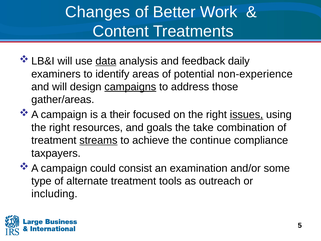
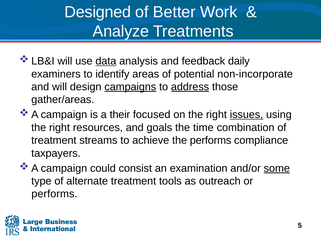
Changes: Changes -> Designed
Content: Content -> Analyze
non-experience: non-experience -> non-incorporate
address underline: none -> present
take: take -> time
streams underline: present -> none
the continue: continue -> performs
some underline: none -> present
including at (54, 194): including -> performs
